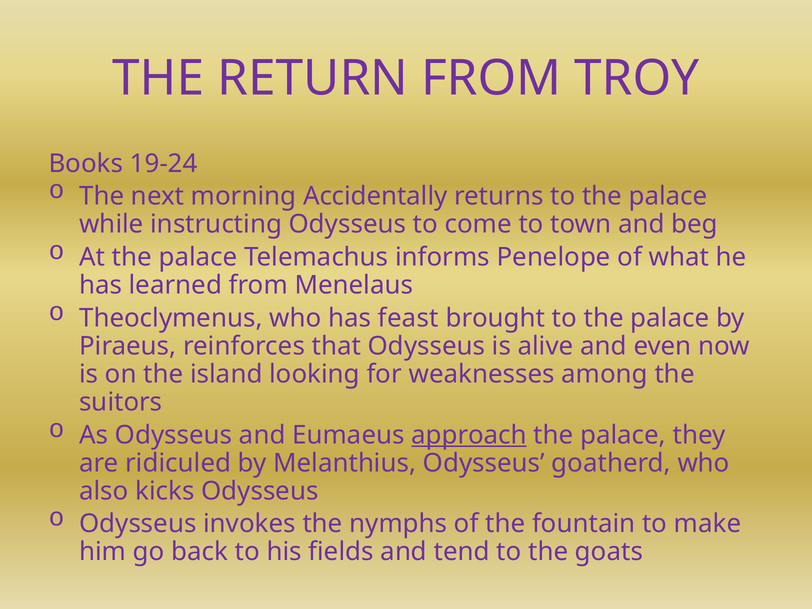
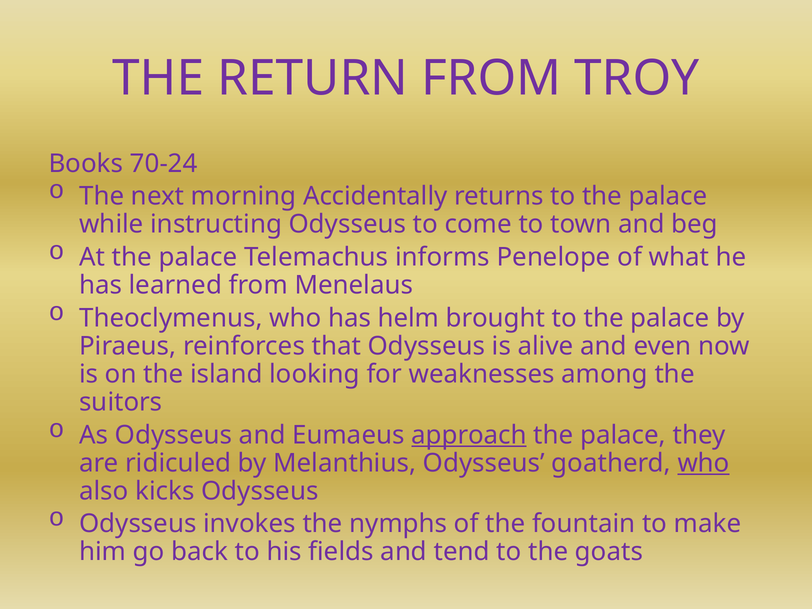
19-24: 19-24 -> 70-24
feast: feast -> helm
who at (704, 463) underline: none -> present
